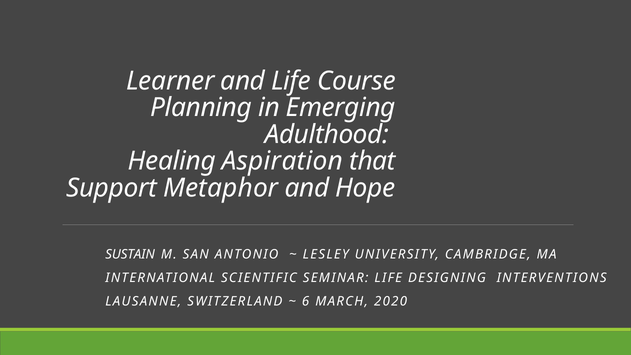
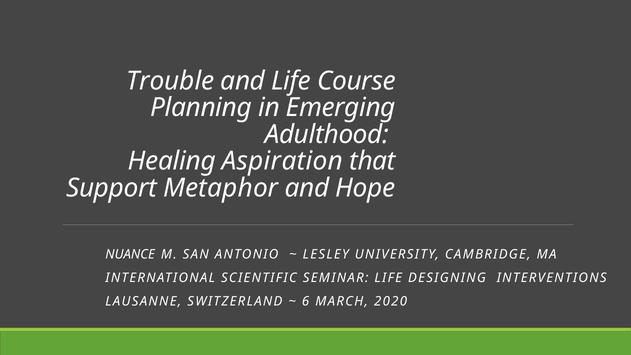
Learner: Learner -> Trouble
SUSTAIN: SUSTAIN -> NUANCE
